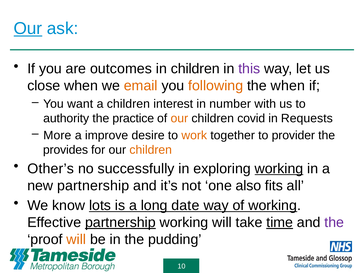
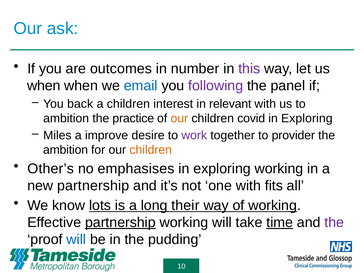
Our at (28, 29) underline: present -> none
in children: children -> number
close at (44, 86): close -> when
email colour: orange -> blue
following colour: orange -> purple
the when: when -> panel
want: want -> back
number: number -> relevant
authority at (66, 118): authority -> ambition
Requests at (307, 118): Requests -> Exploring
More: More -> Miles
work colour: orange -> purple
provides at (66, 150): provides -> ambition
successfully: successfully -> emphasises
working at (279, 169) underline: present -> none
one also: also -> with
date: date -> their
will at (76, 239) colour: orange -> blue
